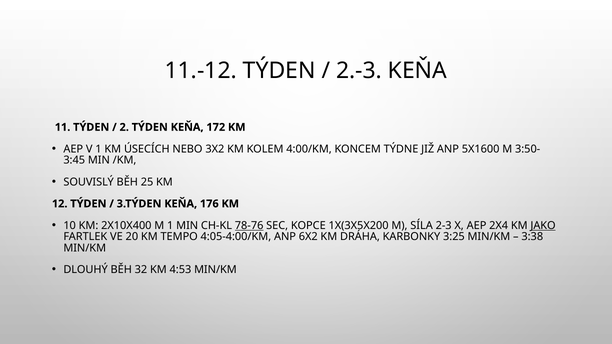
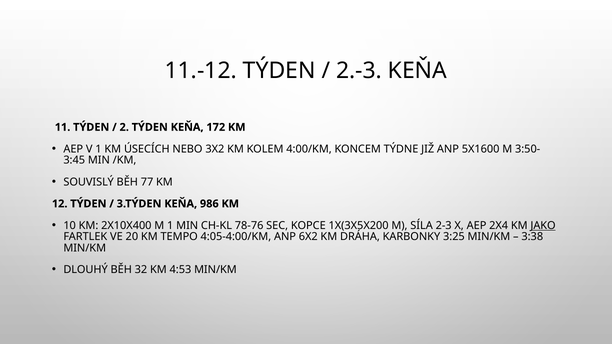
25: 25 -> 77
176: 176 -> 986
78-76 underline: present -> none
